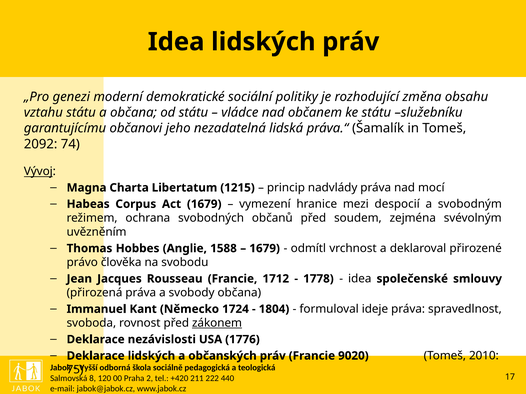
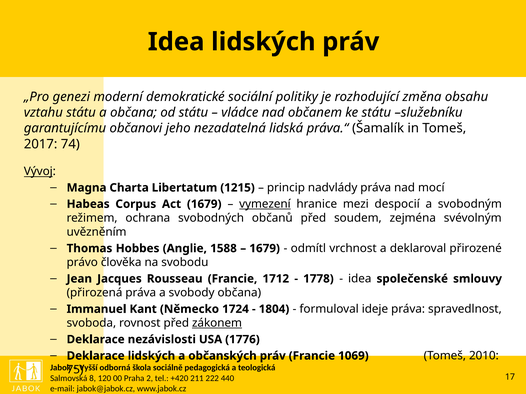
2092: 2092 -> 2017
vymezení underline: none -> present
9020: 9020 -> 1069
